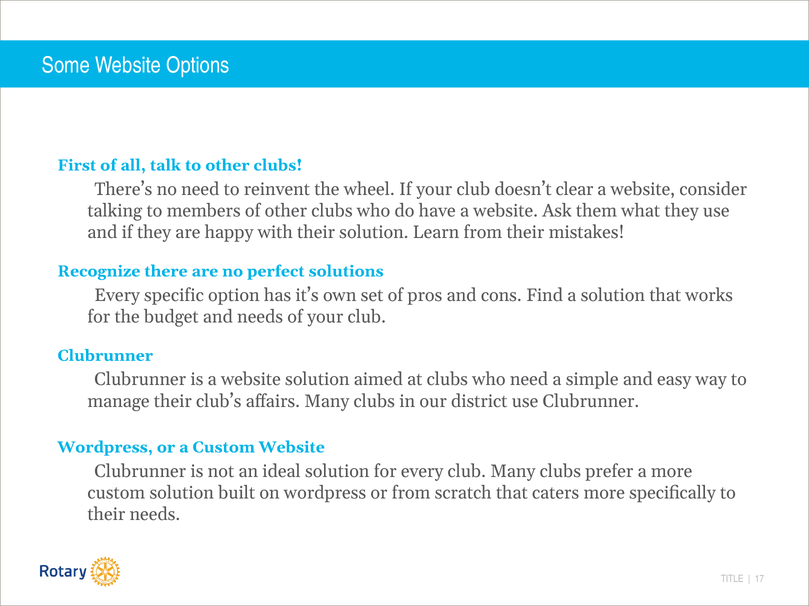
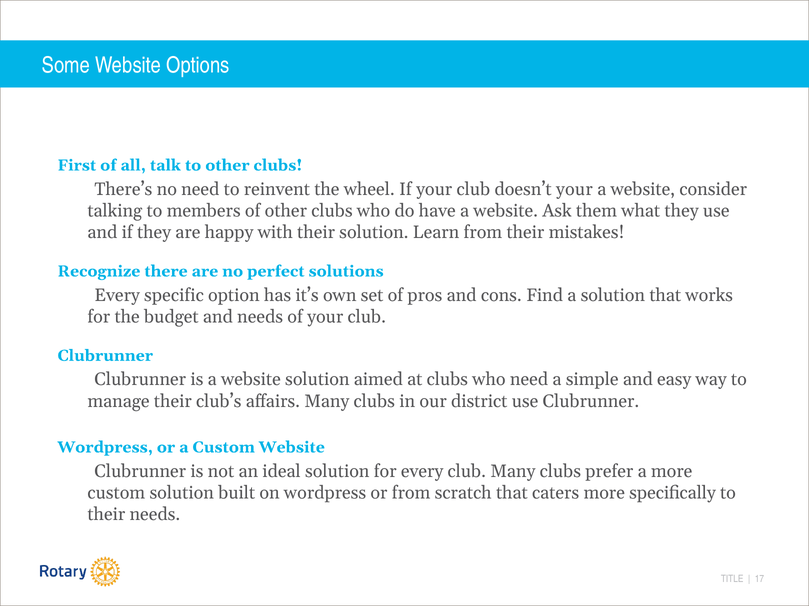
doesn’t clear: clear -> your
